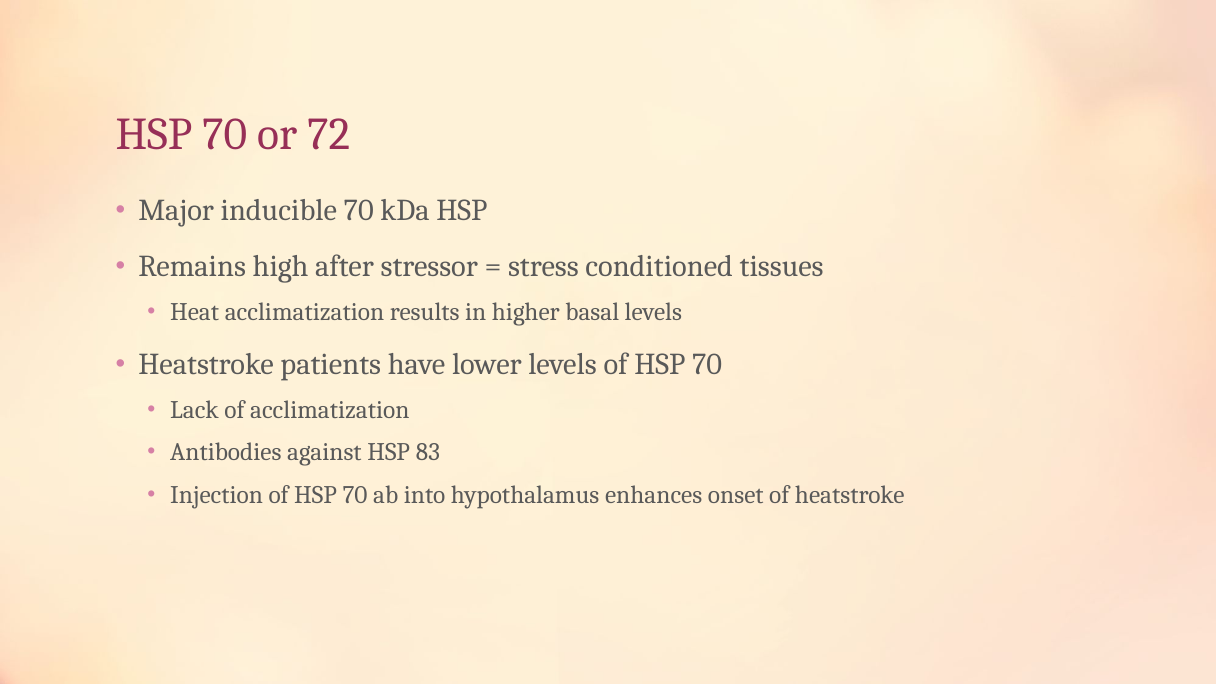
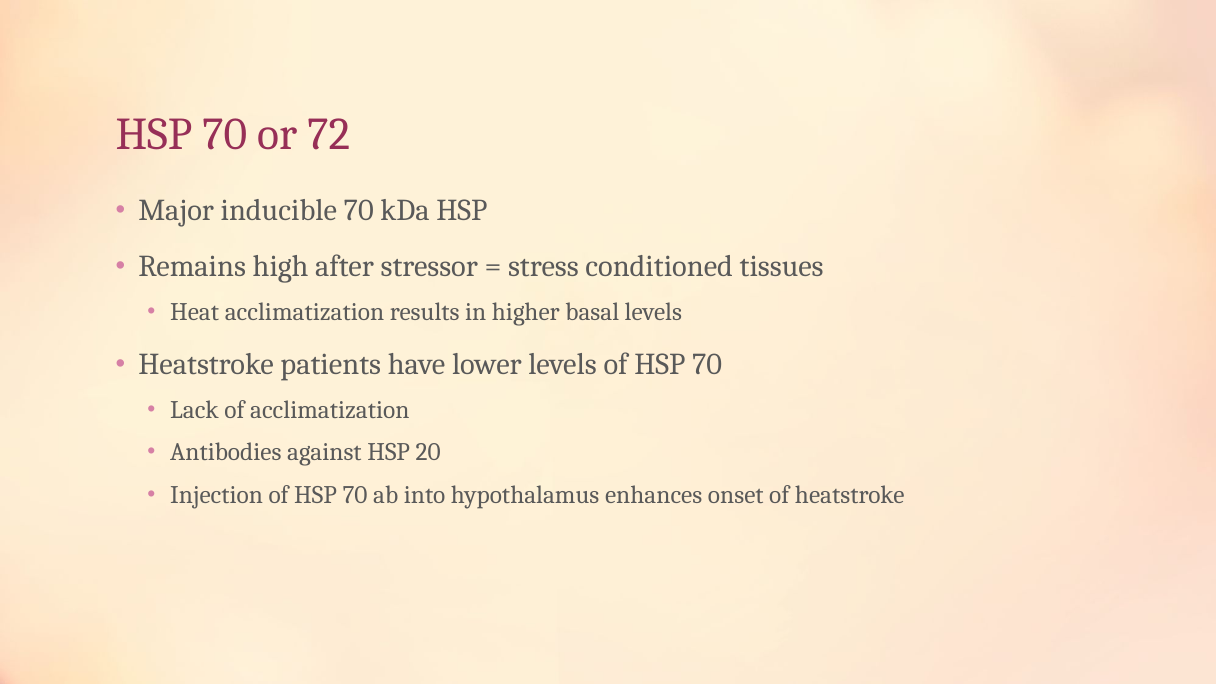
83: 83 -> 20
